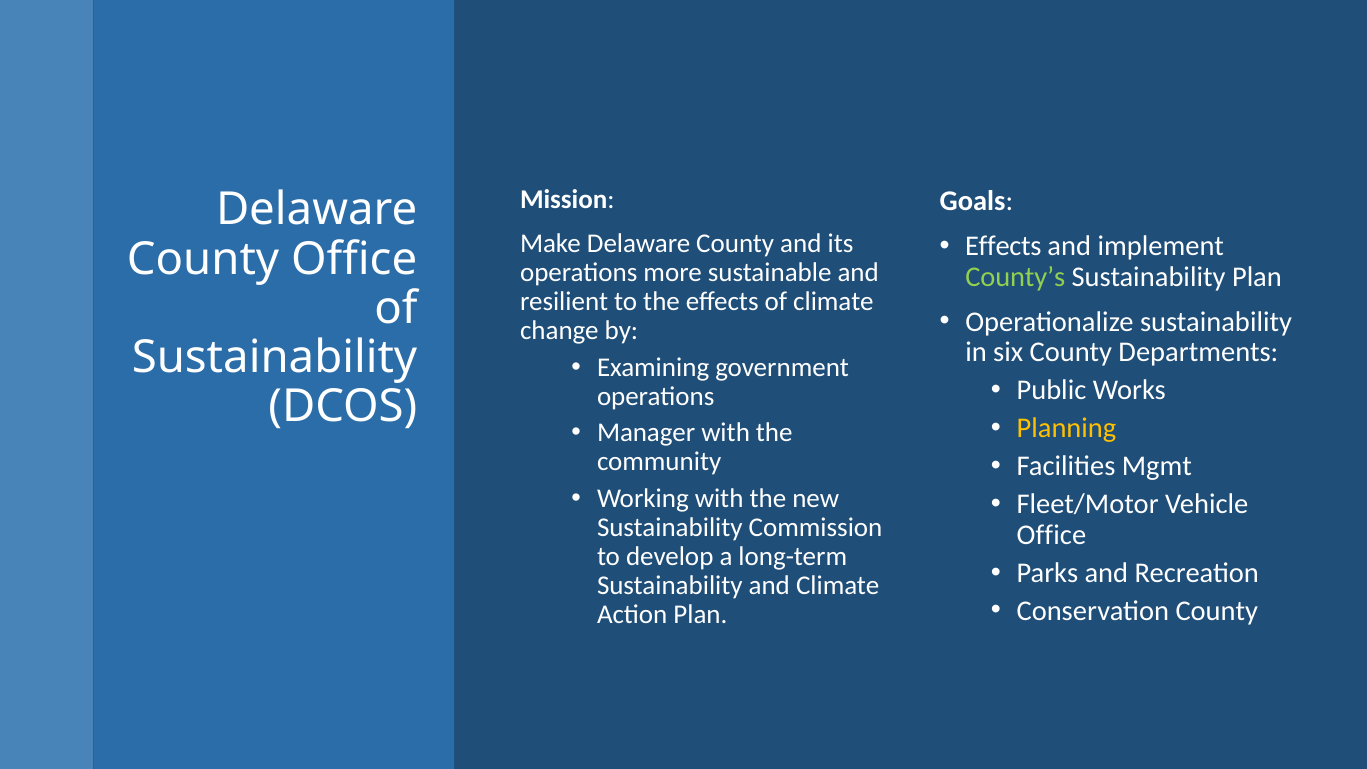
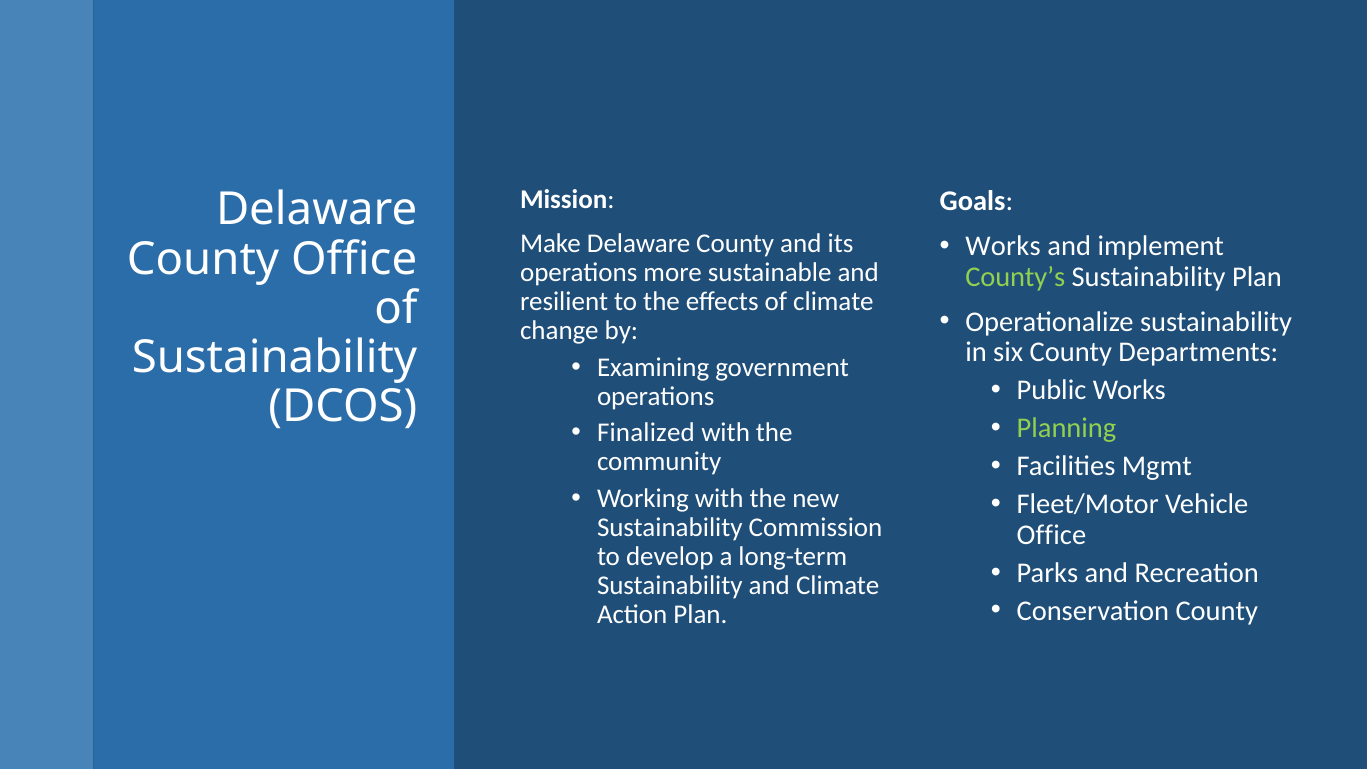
Effects at (1003, 246): Effects -> Works
Planning colour: yellow -> light green
Manager: Manager -> Finalized
